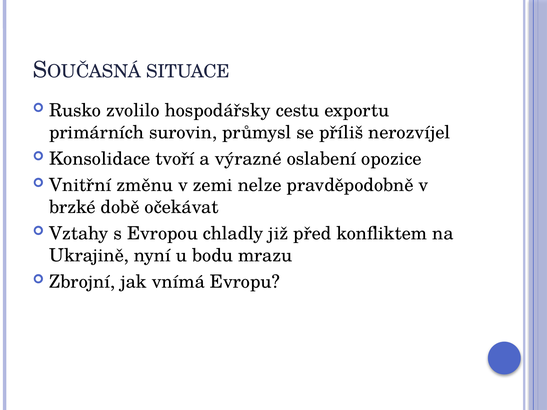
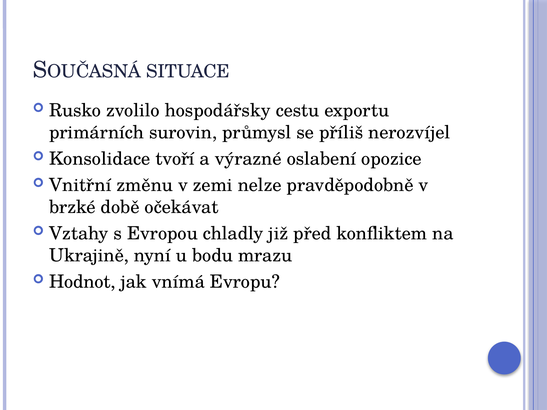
Zbrojní: Zbrojní -> Hodnot
